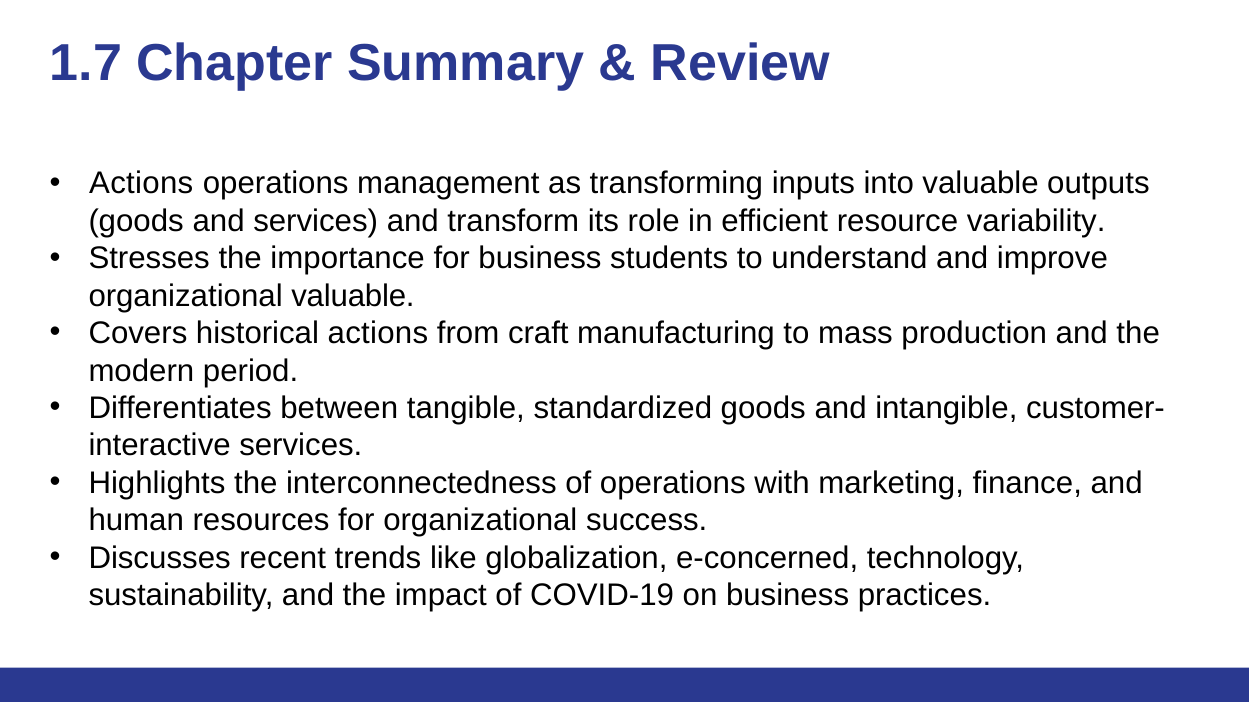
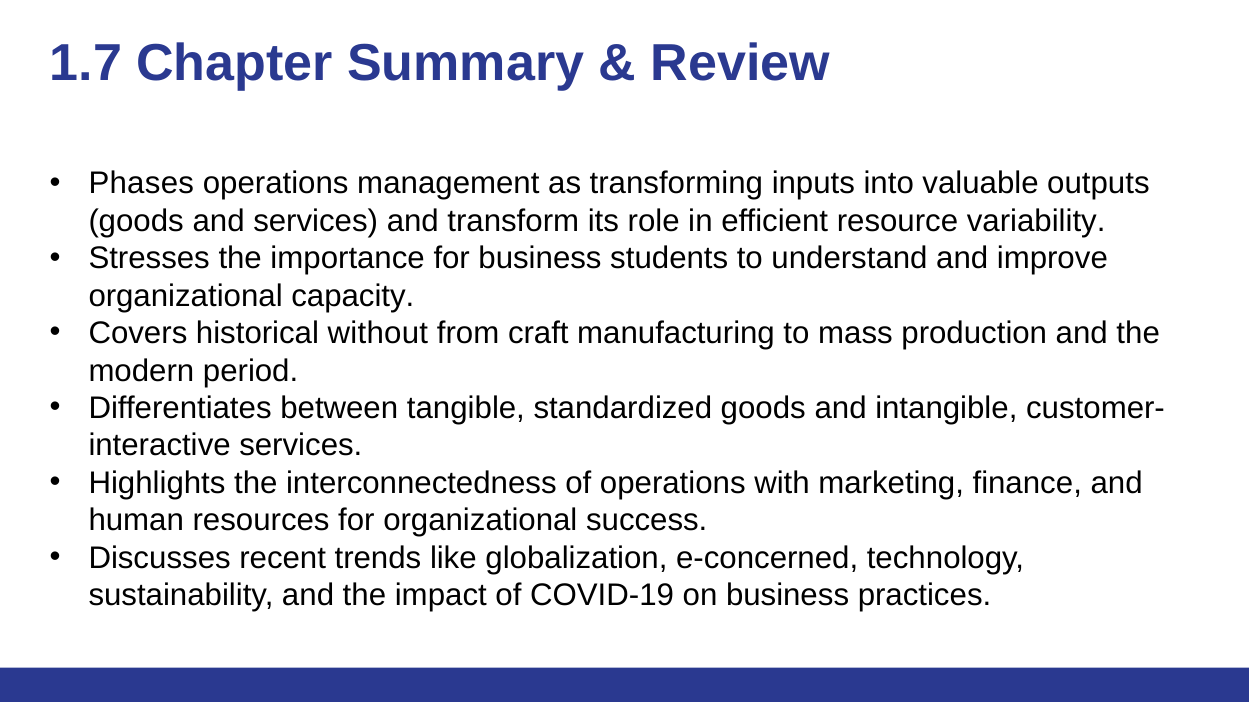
Actions at (141, 184): Actions -> Phases
organizational valuable: valuable -> capacity
historical actions: actions -> without
